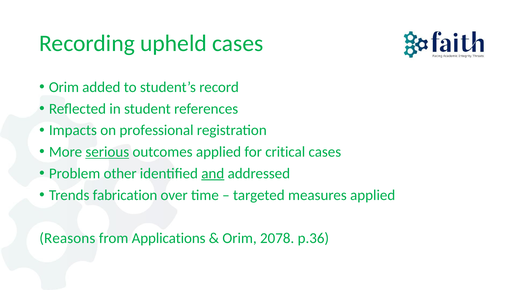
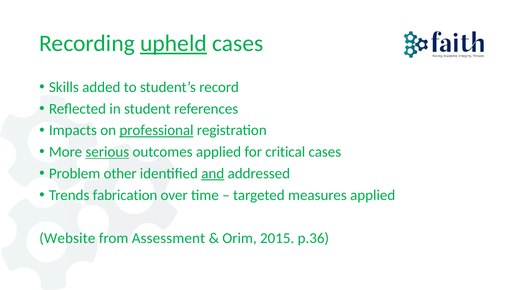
upheld underline: none -> present
Orim at (64, 87): Orim -> Skills
professional underline: none -> present
Reasons: Reasons -> Website
Applications: Applications -> Assessment
2078: 2078 -> 2015
